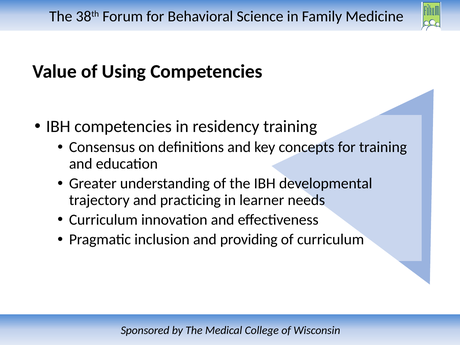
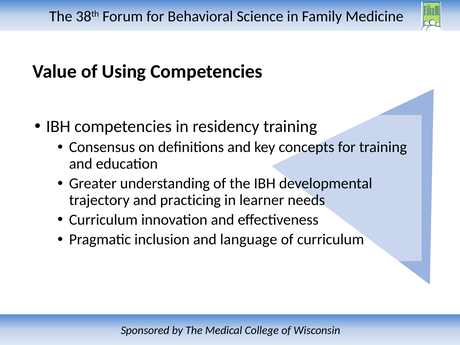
providing: providing -> language
